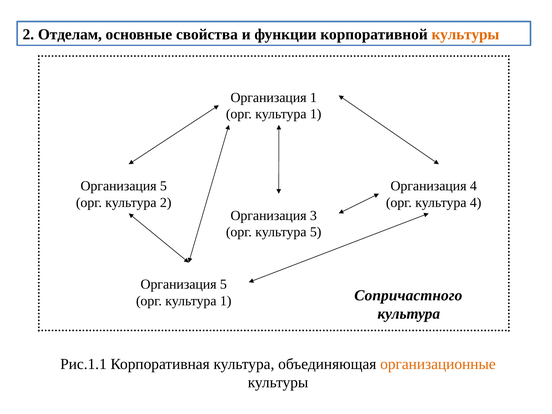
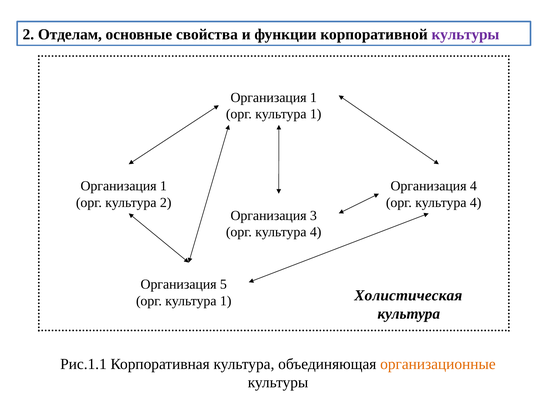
культуры at (465, 35) colour: orange -> purple
5 at (163, 186): 5 -> 1
5 at (316, 232): 5 -> 4
Сопричастного: Сопричастного -> Холистическая
